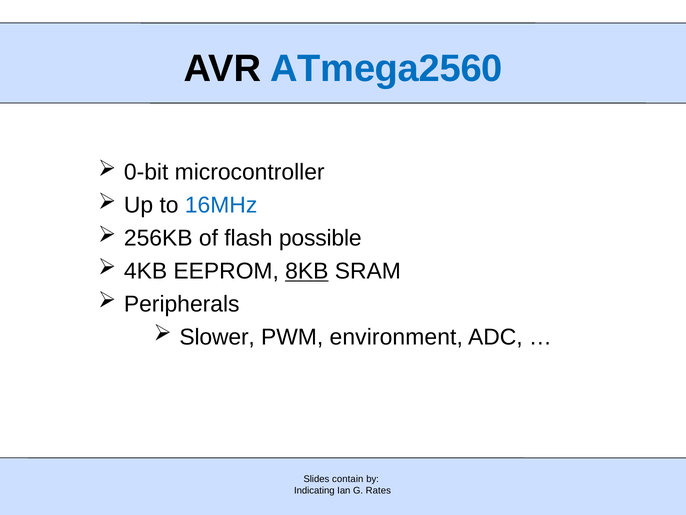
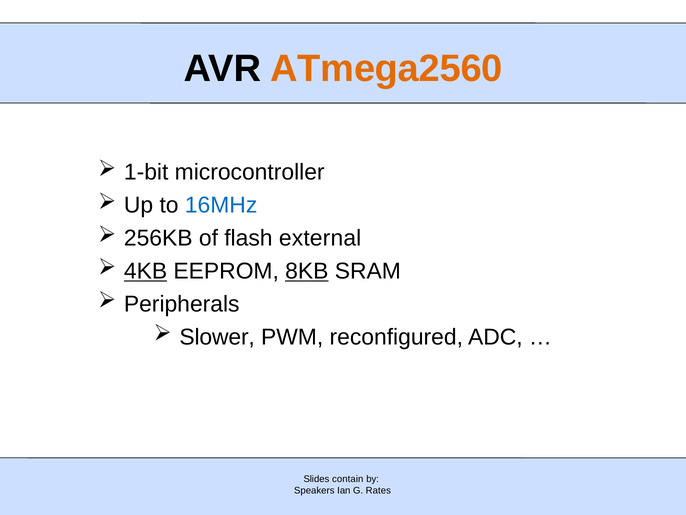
ATmega2560 colour: blue -> orange
0-bit: 0-bit -> 1-bit
possible: possible -> external
4KB underline: none -> present
environment: environment -> reconfigured
Indicating: Indicating -> Speakers
